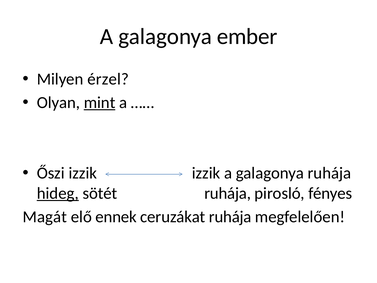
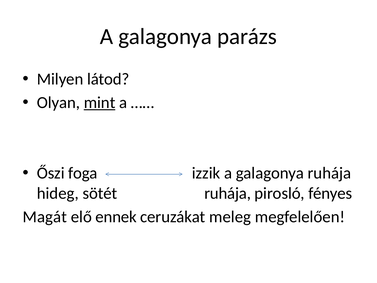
ember: ember -> parázs
érzel: érzel -> látod
Őszi izzik: izzik -> foga
hideg underline: present -> none
ceruzákat ruhája: ruhája -> meleg
